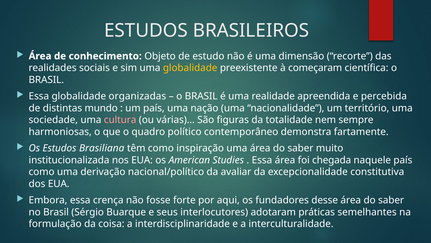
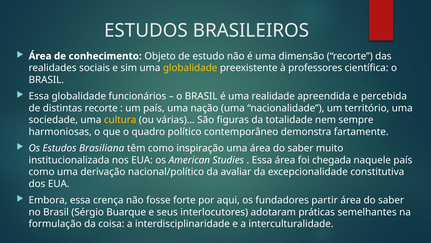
começaram: começaram -> professores
organizadas: organizadas -> funcionários
distintas mundo: mundo -> recorte
cultura colour: pink -> yellow
desse: desse -> partir
